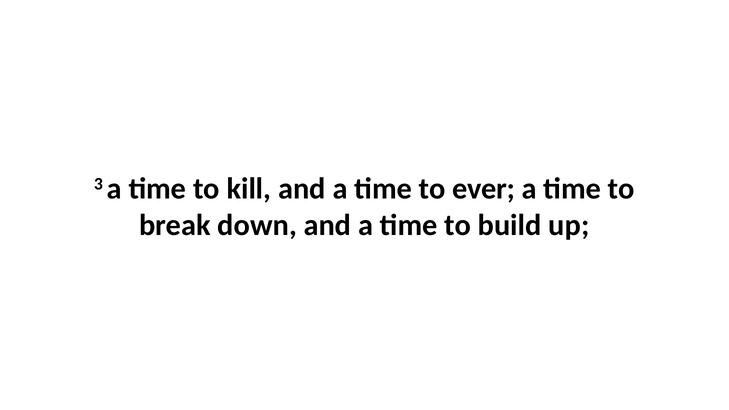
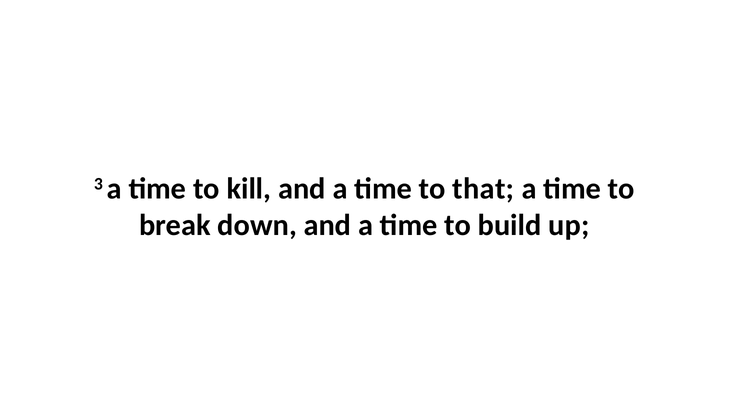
ever: ever -> that
